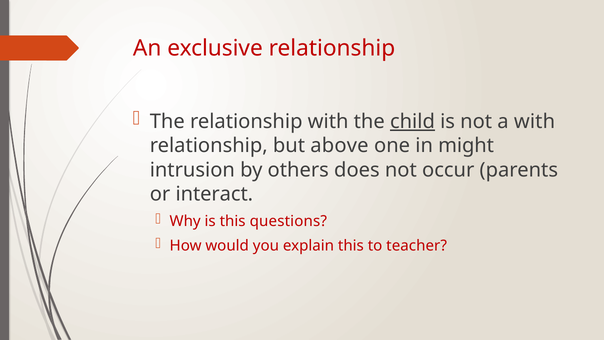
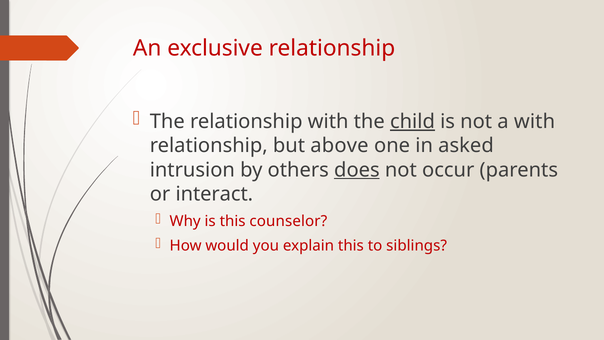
might: might -> asked
does underline: none -> present
questions: questions -> counselor
teacher: teacher -> siblings
